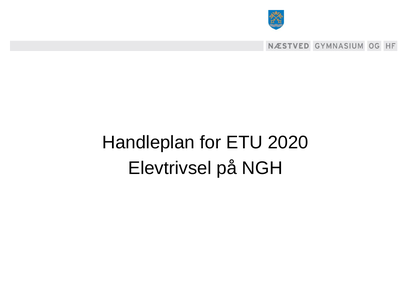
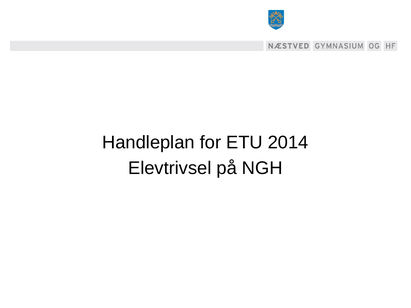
2020: 2020 -> 2014
